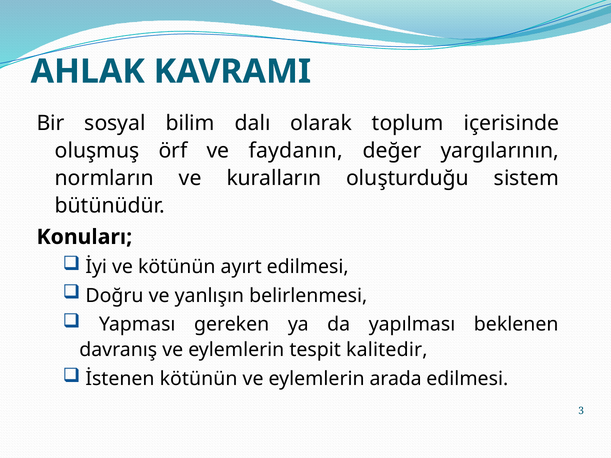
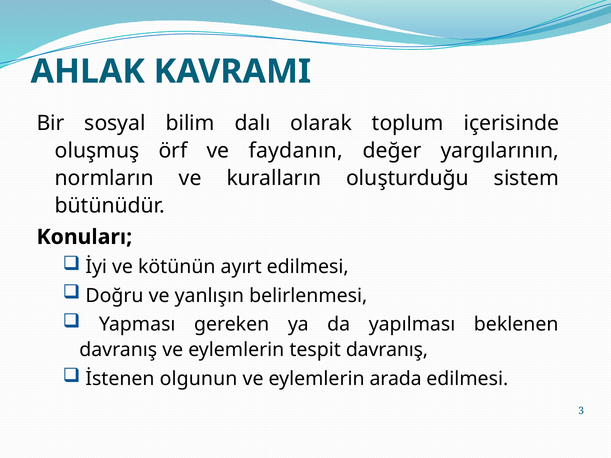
tespit kalitedir: kalitedir -> davranış
İstenen kötünün: kötünün -> olgunun
